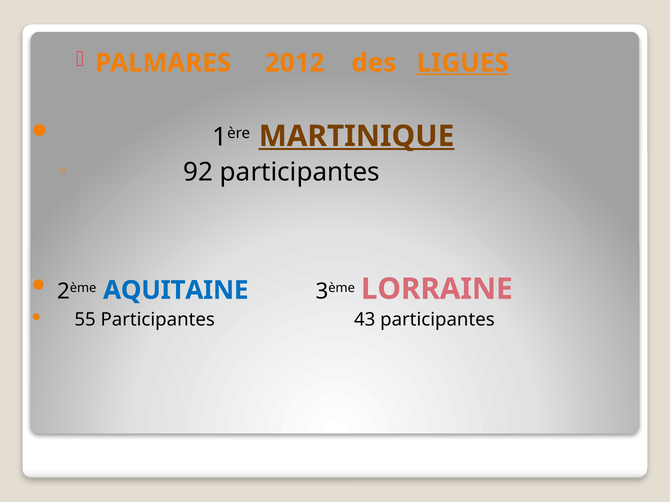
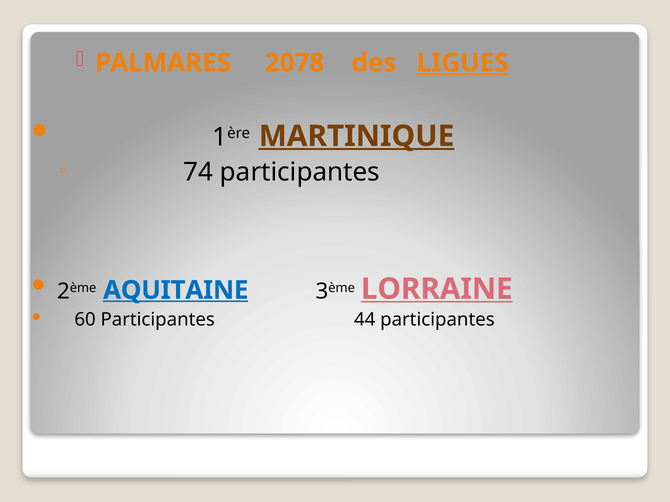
2012: 2012 -> 2078
92: 92 -> 74
AQUITAINE underline: none -> present
LORRAINE underline: none -> present
55: 55 -> 60
43: 43 -> 44
